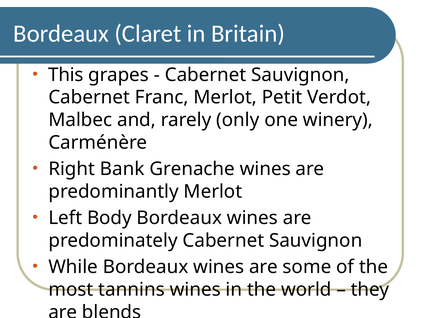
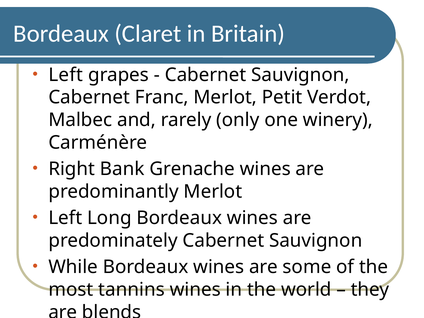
This at (66, 75): This -> Left
Body: Body -> Long
